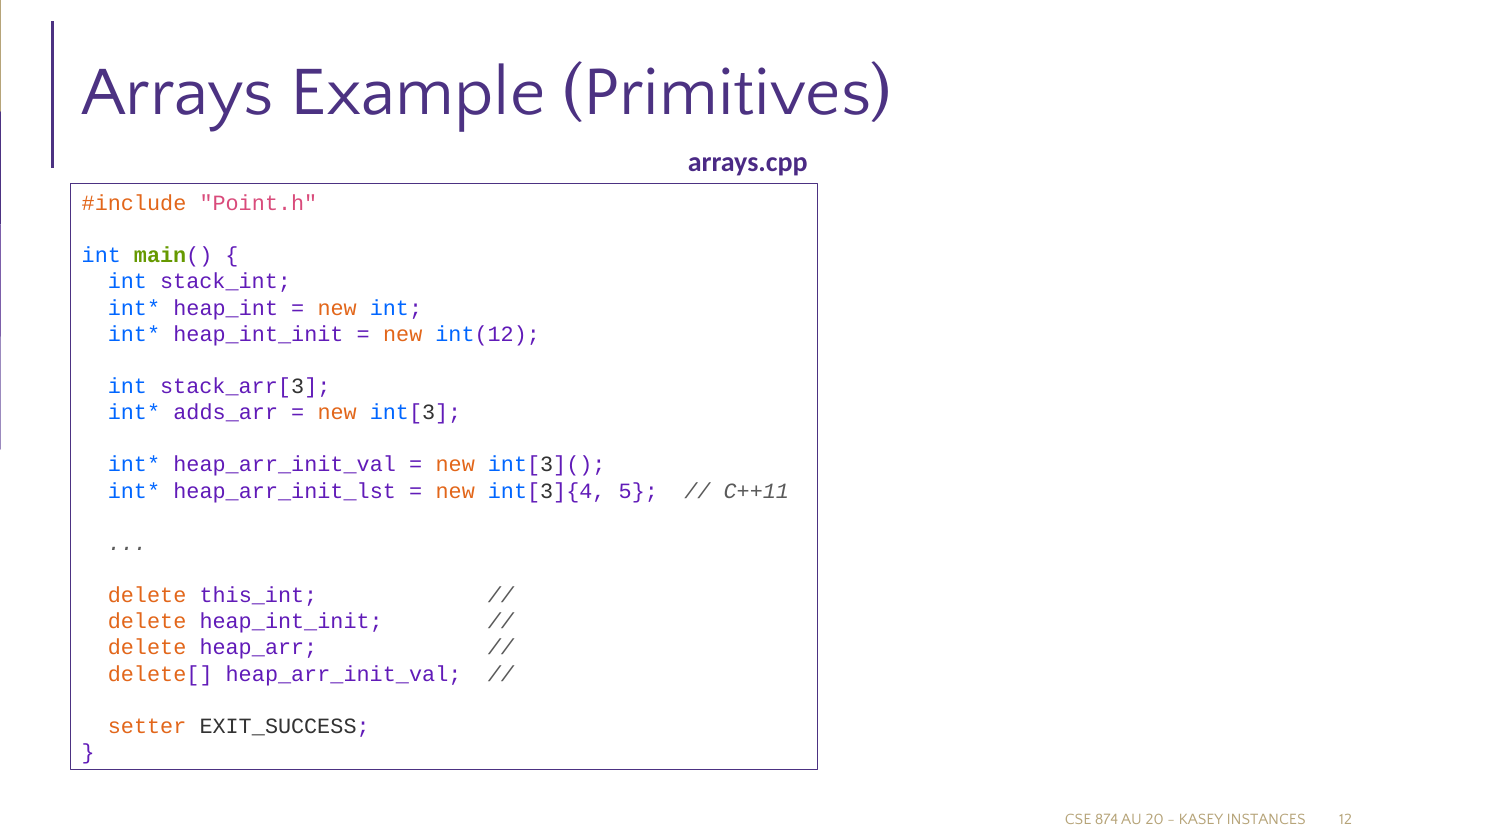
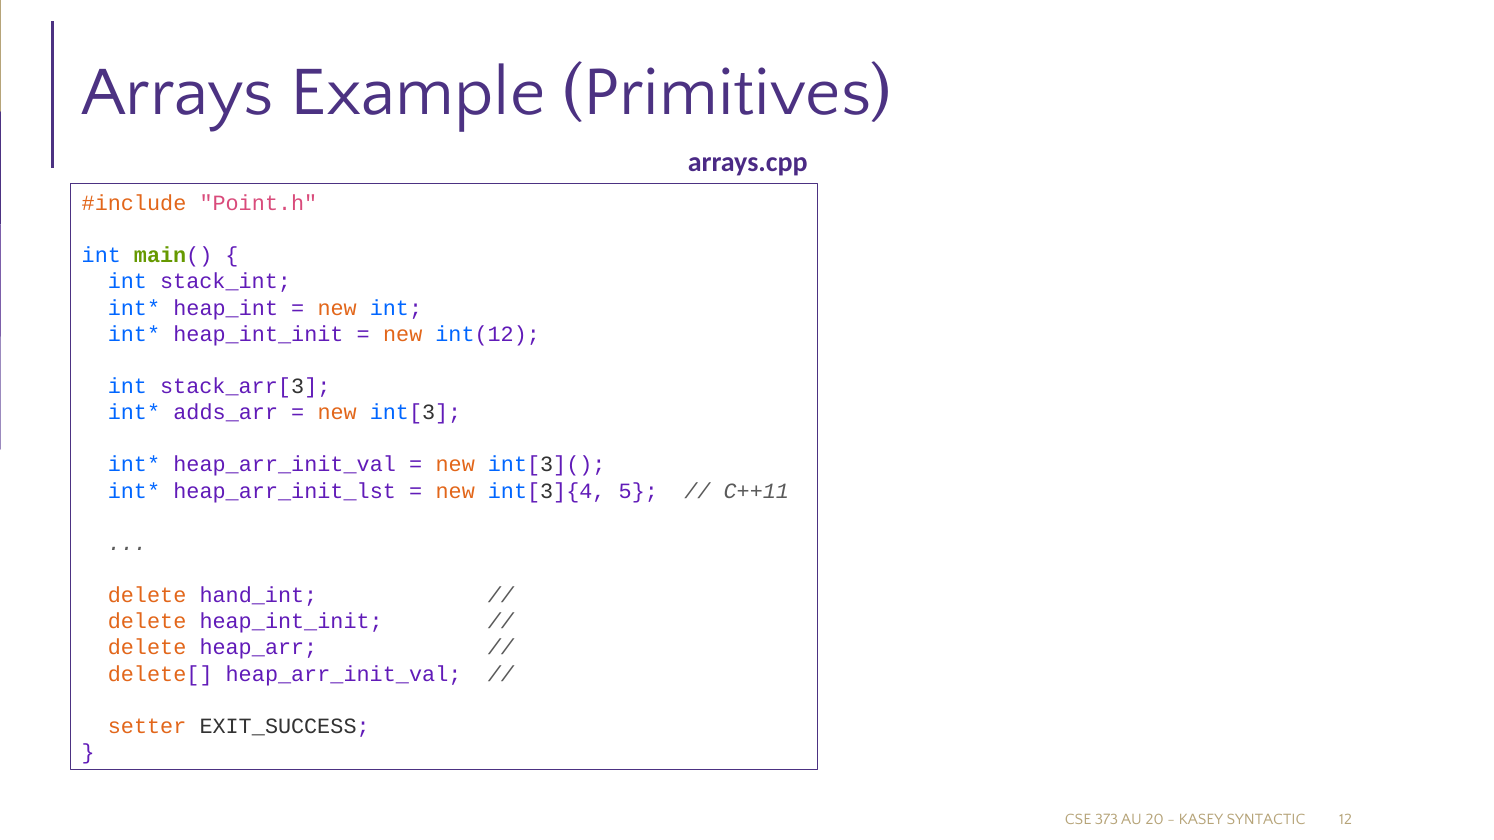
this_int: this_int -> hand_int
874: 874 -> 373
INSTANCES: INSTANCES -> SYNTACTIC
